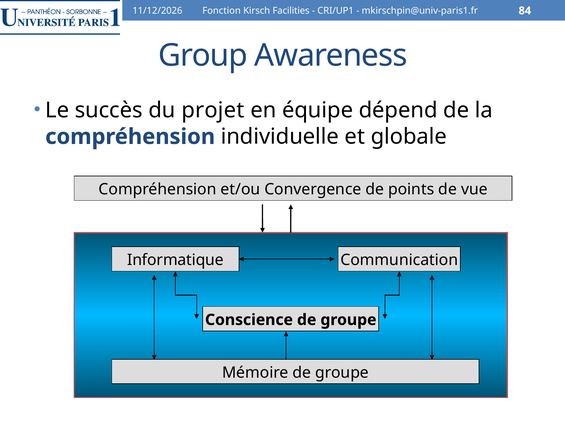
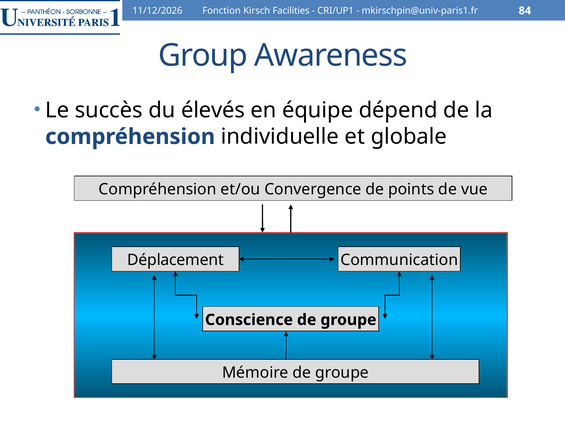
projet: projet -> élevés
Informatique: Informatique -> Déplacement
